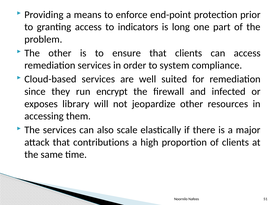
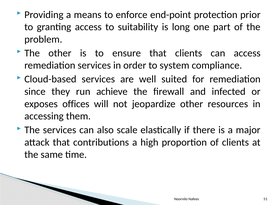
indicators: indicators -> suitability
encrypt: encrypt -> achieve
library: library -> offices
